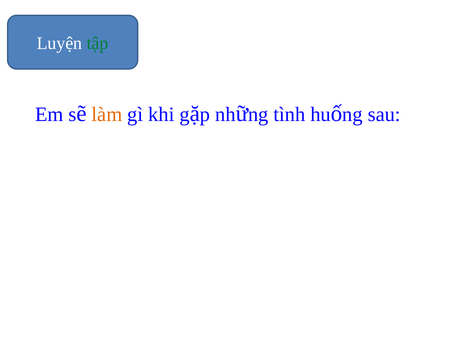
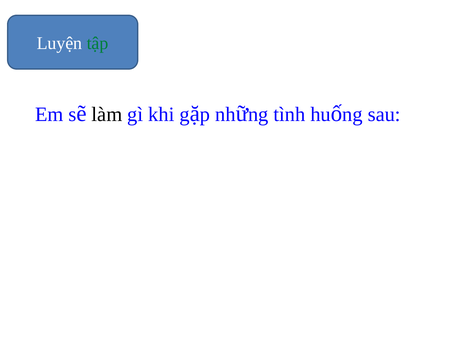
làm colour: orange -> black
